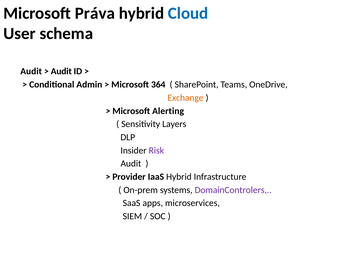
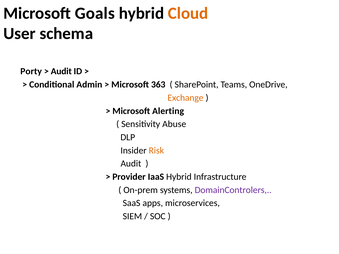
Práva: Práva -> Goals
Cloud colour: blue -> orange
Audit at (31, 71): Audit -> Porty
364: 364 -> 363
Layers: Layers -> Abuse
Risk colour: purple -> orange
